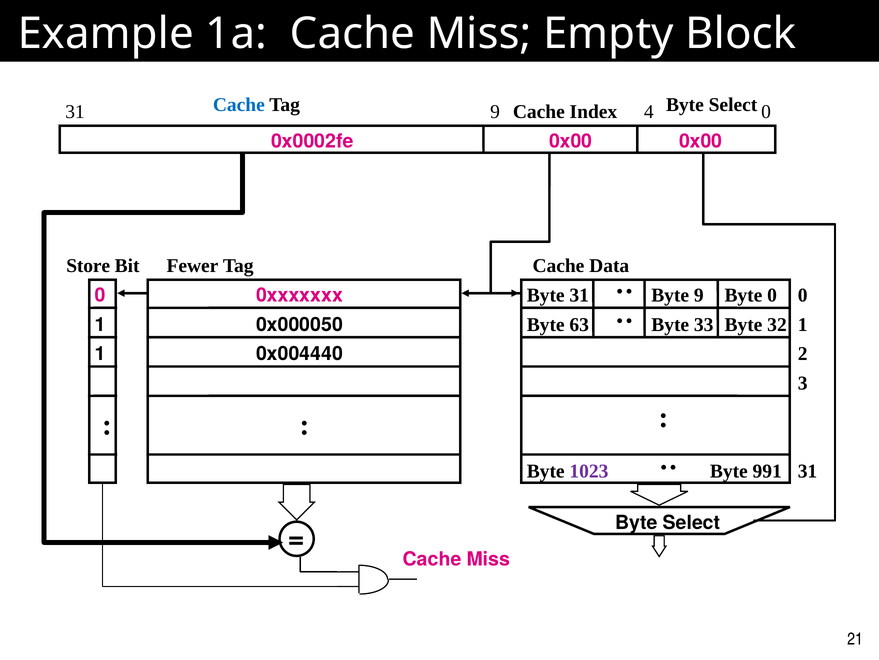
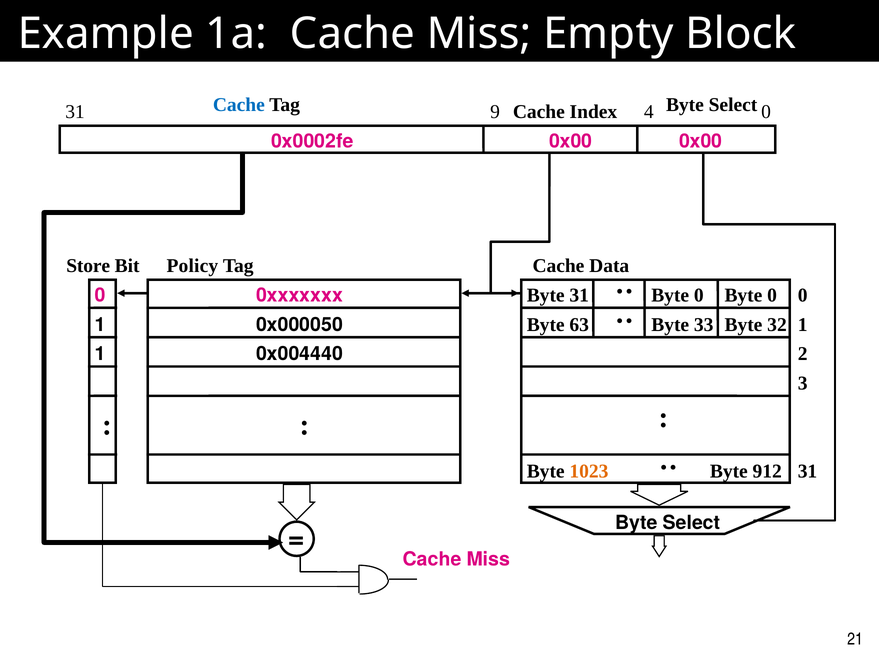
Fewer: Fewer -> Policy
9 at (699, 295): 9 -> 0
1023 colour: purple -> orange
991: 991 -> 912
